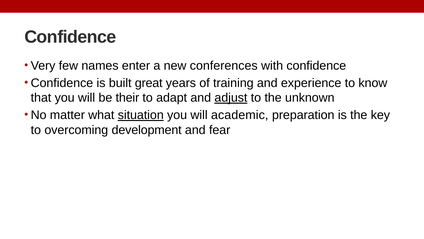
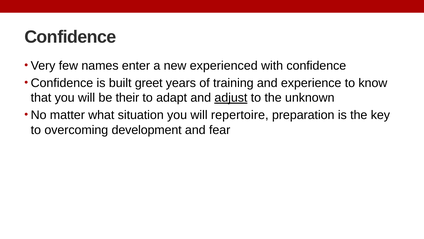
conferences: conferences -> experienced
great: great -> greet
situation underline: present -> none
academic: academic -> repertoire
